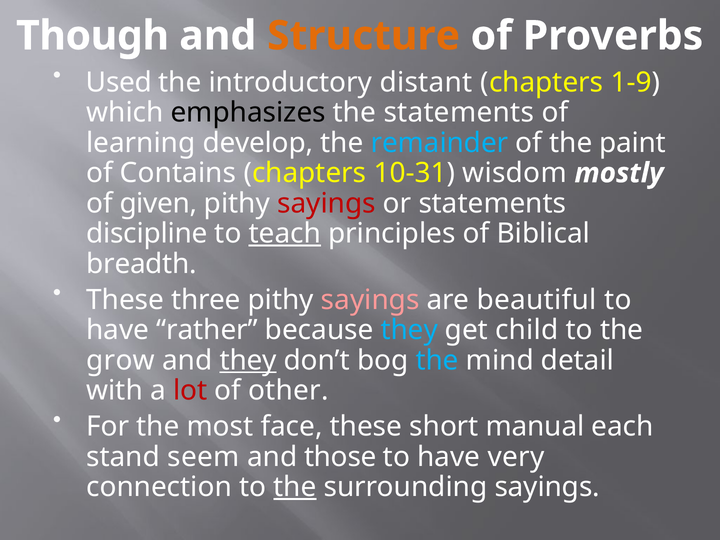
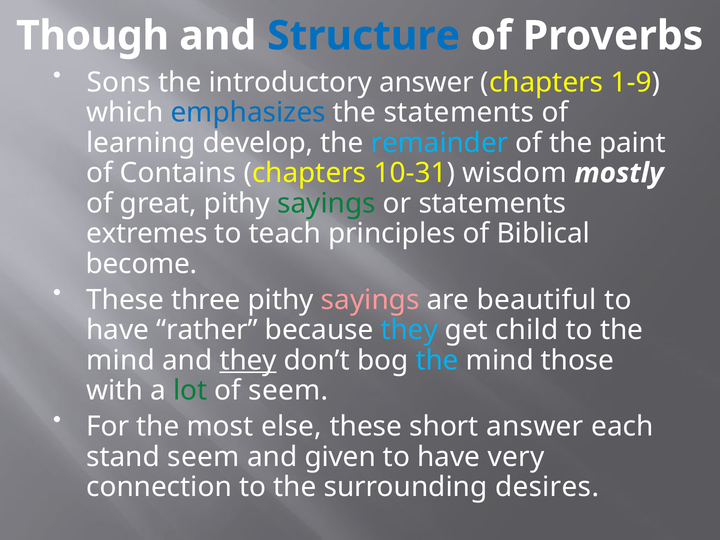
Structure colour: orange -> blue
Used: Used -> Sons
introductory distant: distant -> answer
emphasizes colour: black -> blue
given: given -> great
sayings at (326, 203) colour: red -> green
discipline: discipline -> extremes
teach underline: present -> none
breadth: breadth -> become
grow at (121, 360): grow -> mind
detail: detail -> those
lot colour: red -> green
of other: other -> seem
face: face -> else
short manual: manual -> answer
those: those -> given
the at (295, 487) underline: present -> none
surrounding sayings: sayings -> desires
